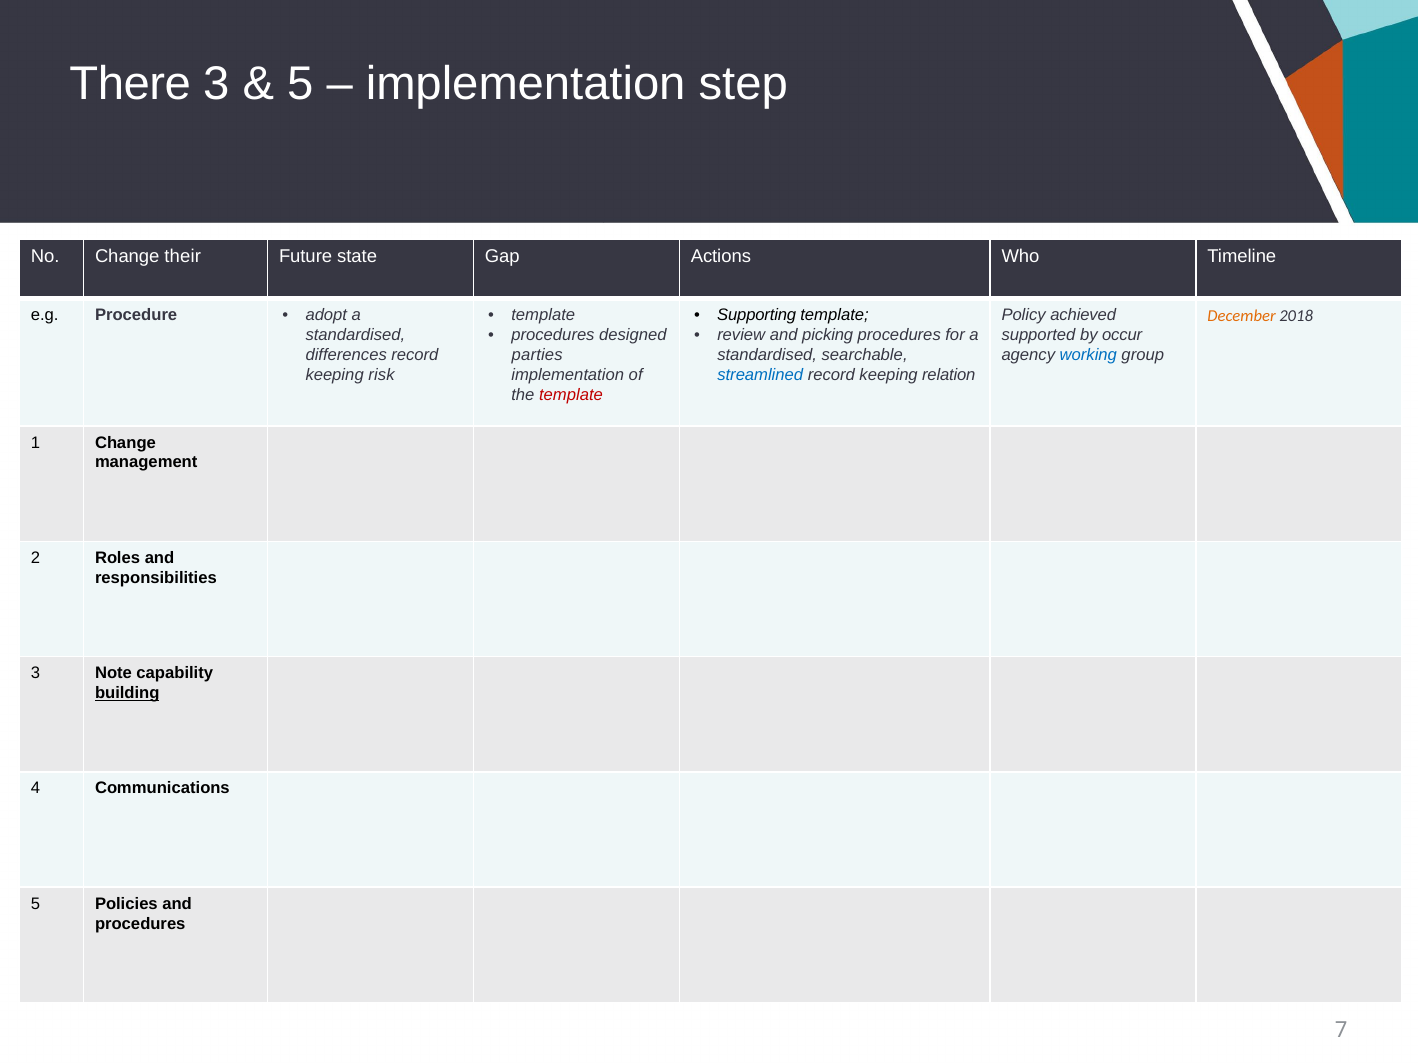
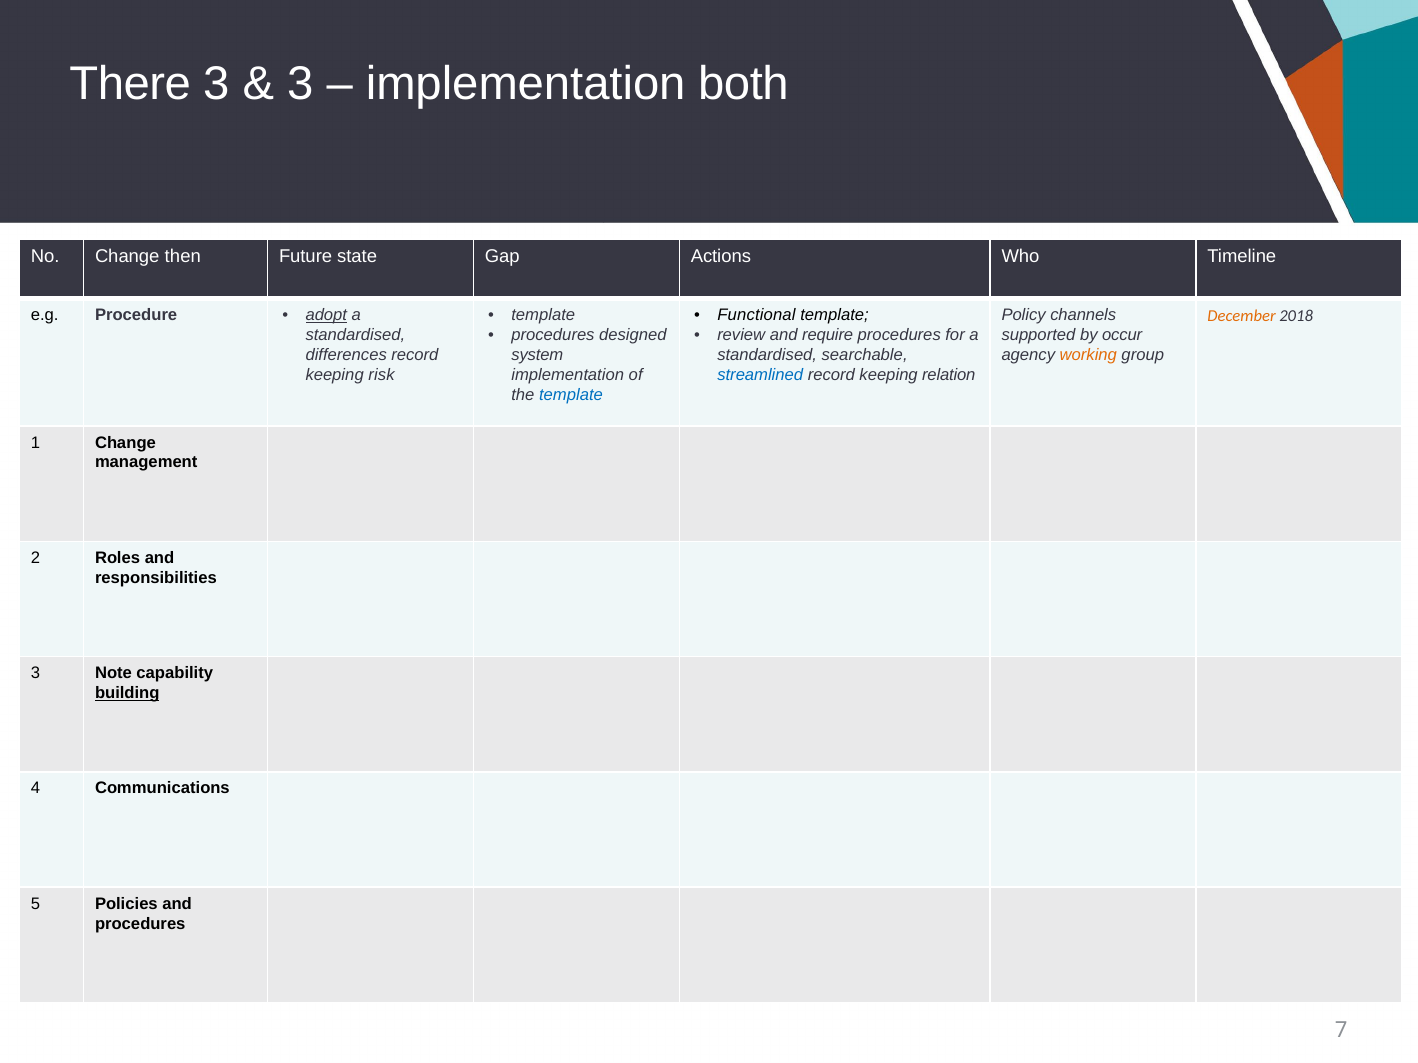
5 at (300, 84): 5 -> 3
step: step -> both
their: their -> then
adopt underline: none -> present
Supporting: Supporting -> Functional
achieved: achieved -> channels
picking: picking -> require
parties: parties -> system
working colour: blue -> orange
template at (571, 395) colour: red -> blue
